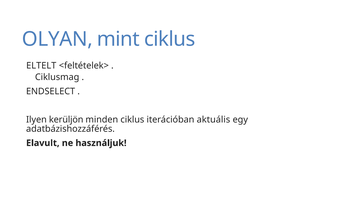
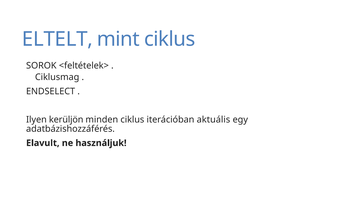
OLYAN: OLYAN -> ELTELT
ELTELT: ELTELT -> SOROK
